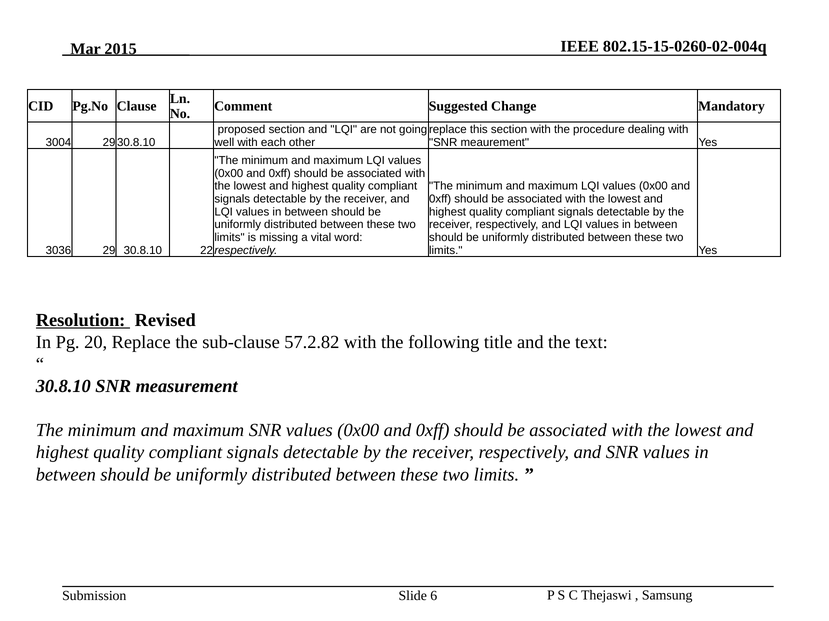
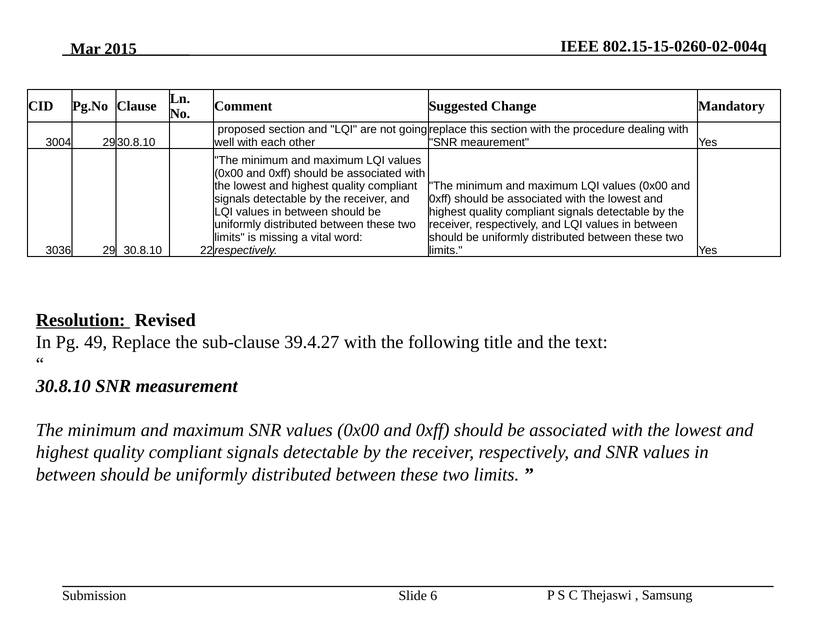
20: 20 -> 49
57.2.82: 57.2.82 -> 39.4.27
